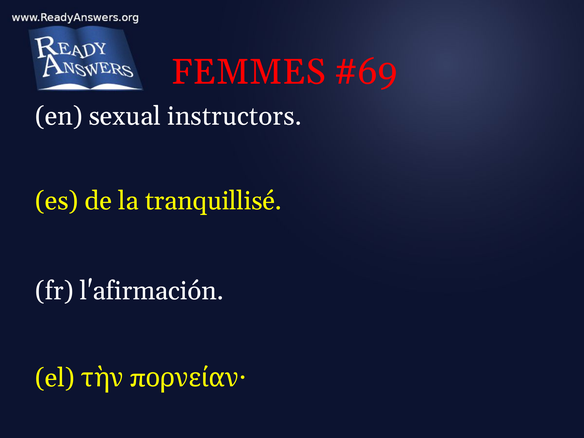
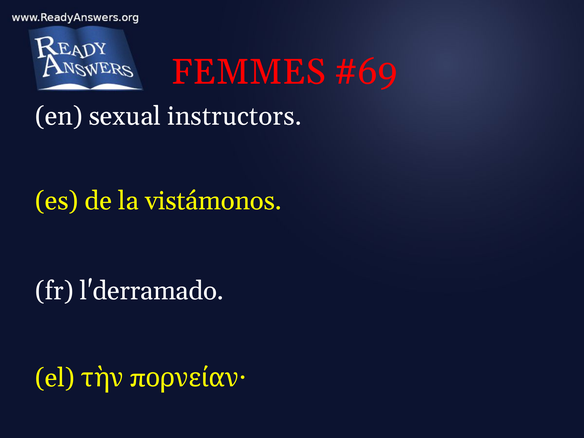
tranquillisé: tranquillisé -> vistámonos
l'afirmación: l'afirmación -> l'derramado
